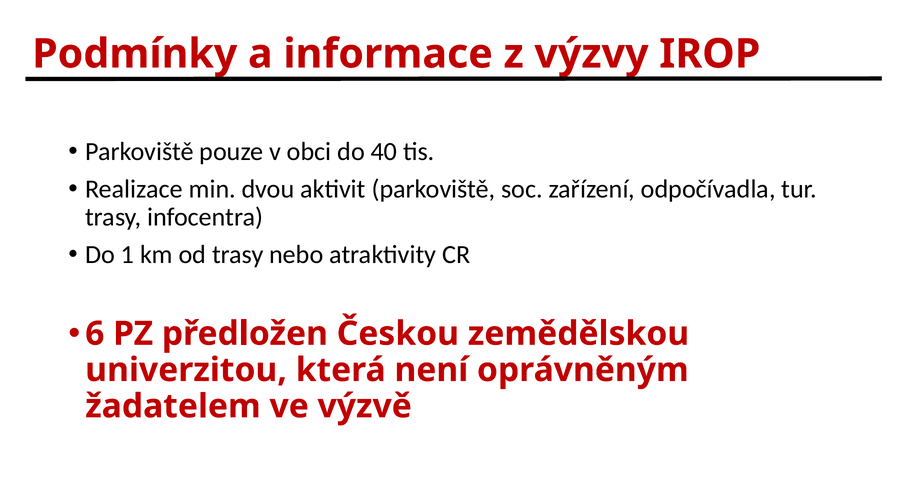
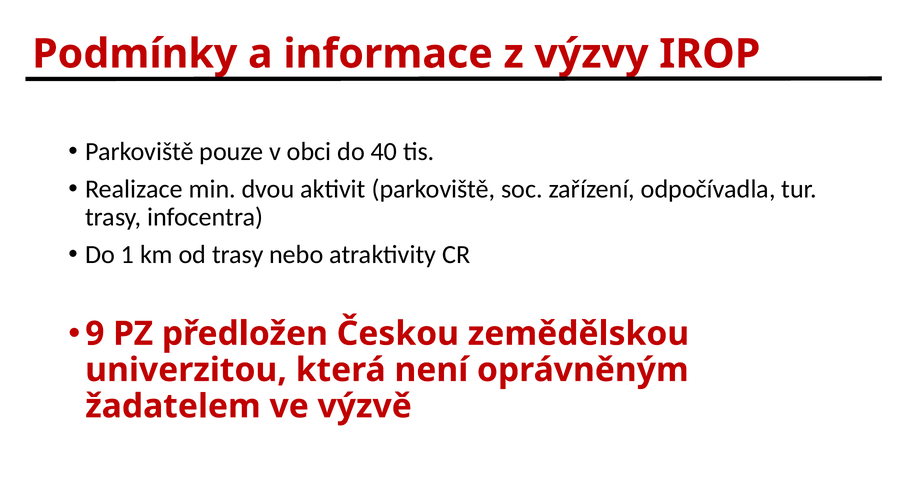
6: 6 -> 9
